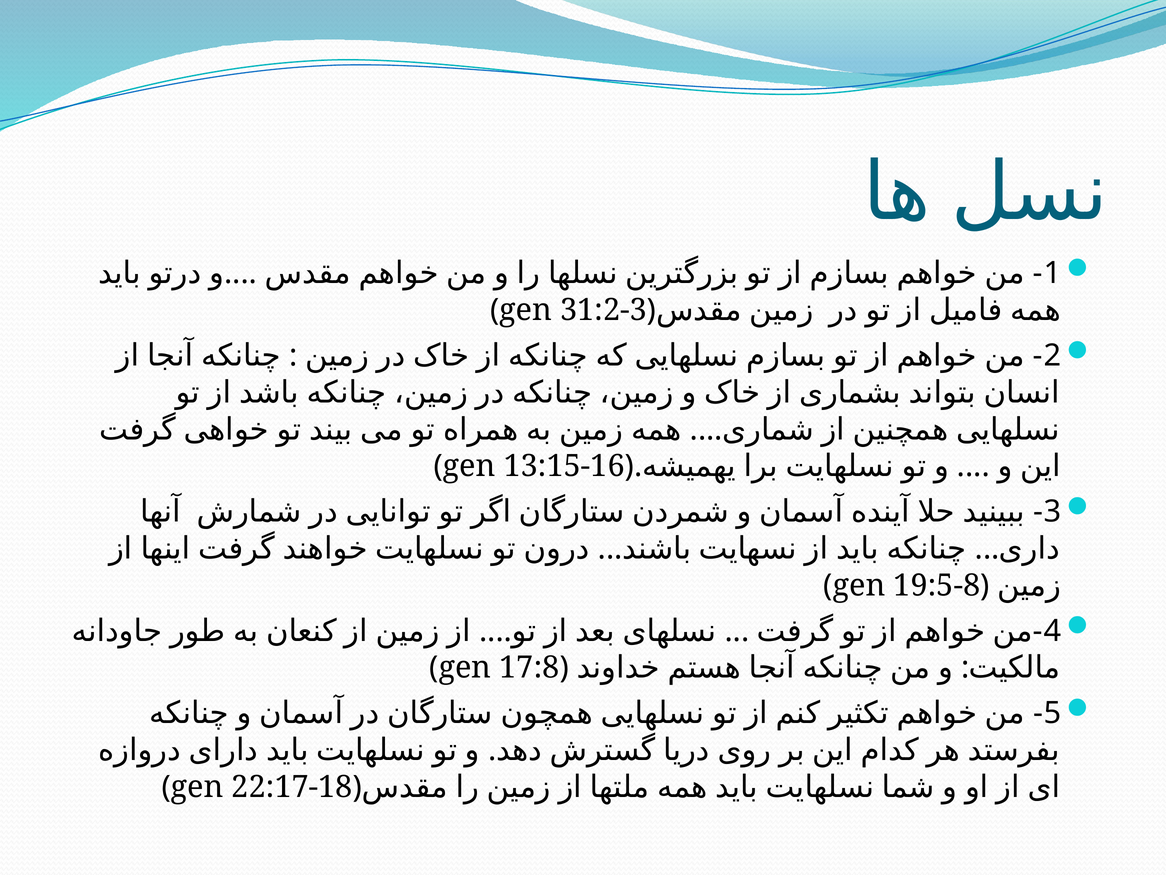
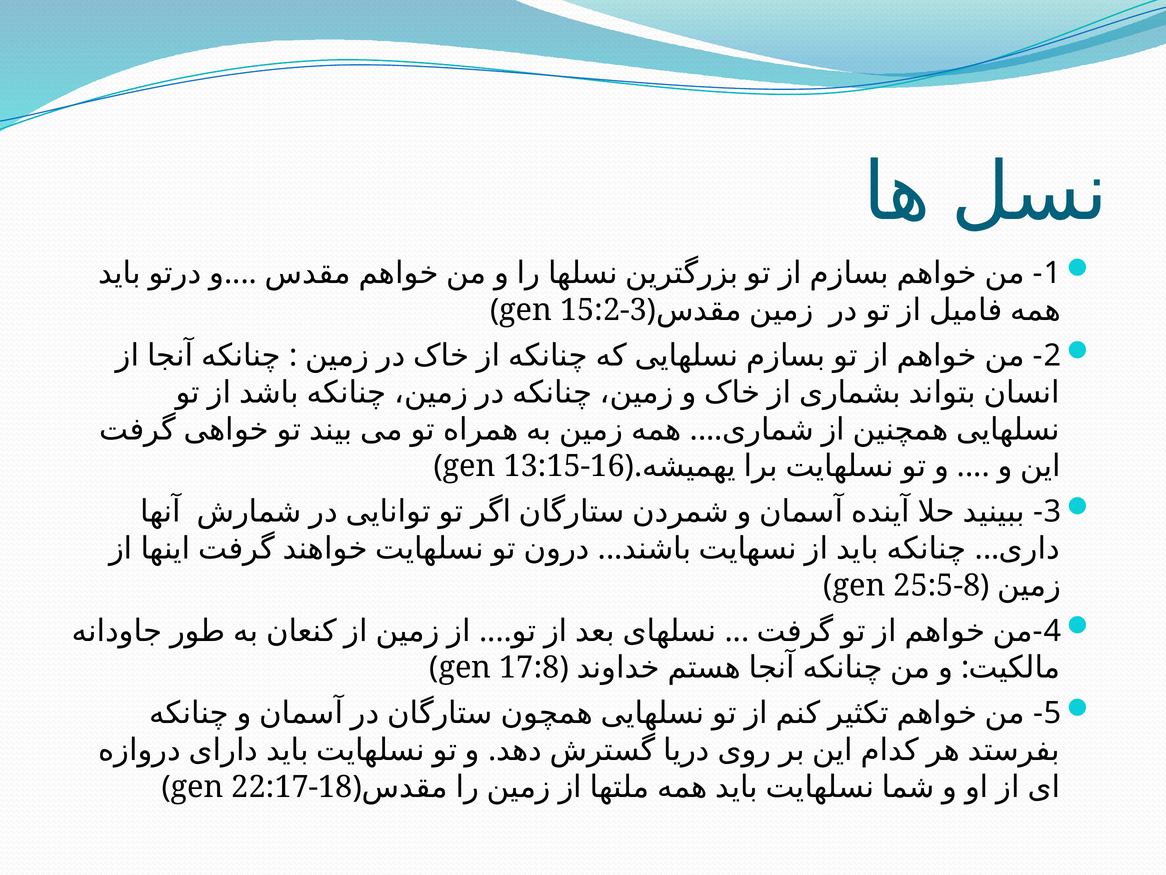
31:2-3: 31:2-3 -> 15:2-3
19:5-8: 19:5-8 -> 25:5-8
